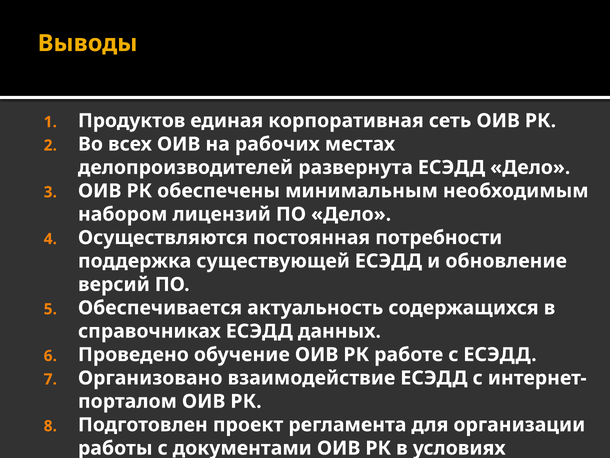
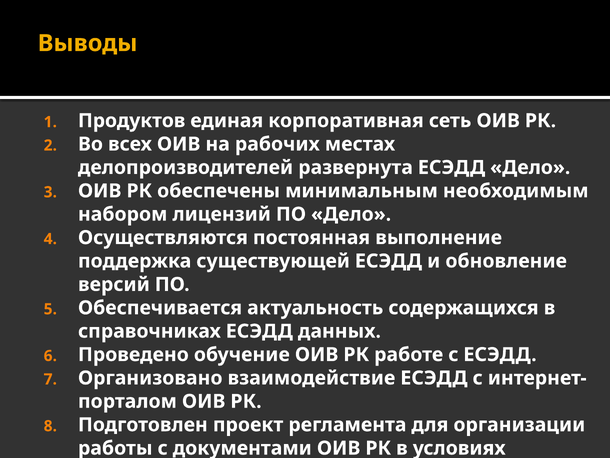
потребности: потребности -> выполнение
